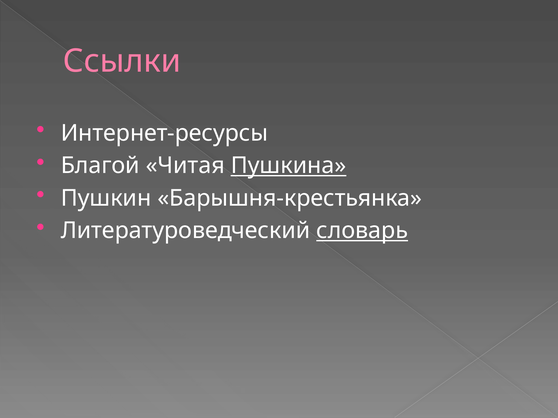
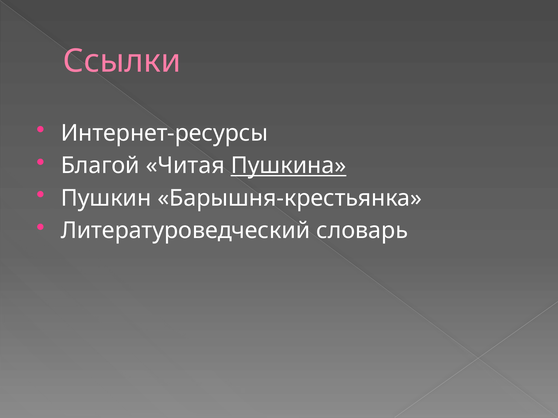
словарь underline: present -> none
